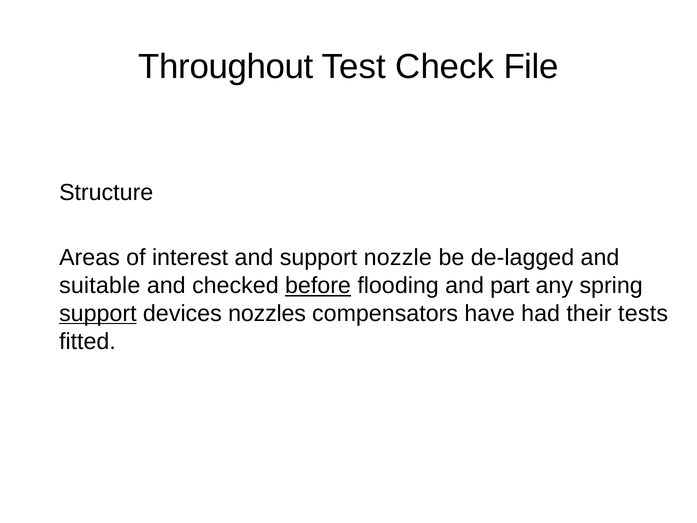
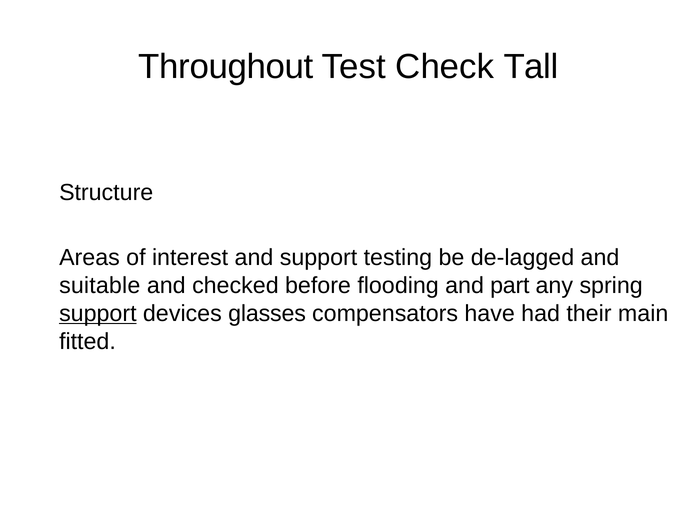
File: File -> Tall
nozzle: nozzle -> testing
before underline: present -> none
nozzles: nozzles -> glasses
tests: tests -> main
